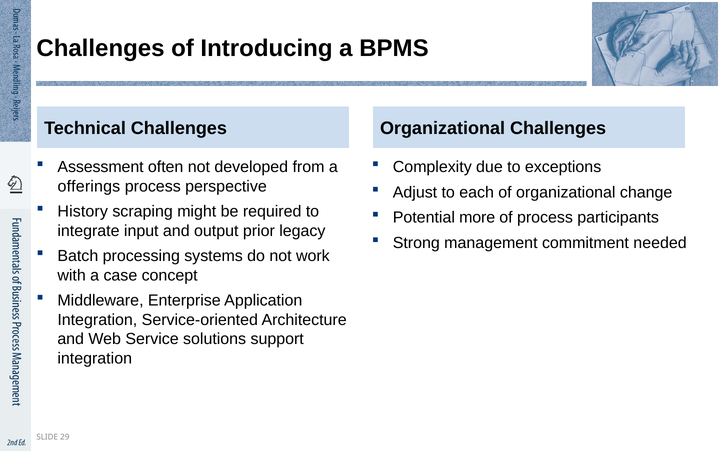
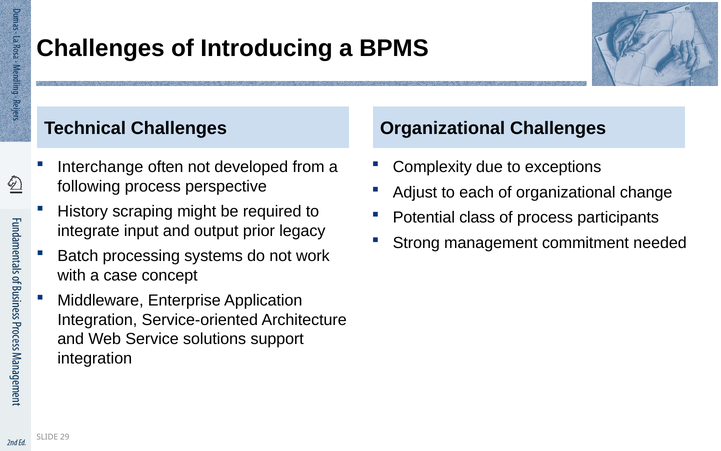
Assessment: Assessment -> Interchange
offerings: offerings -> following
more: more -> class
